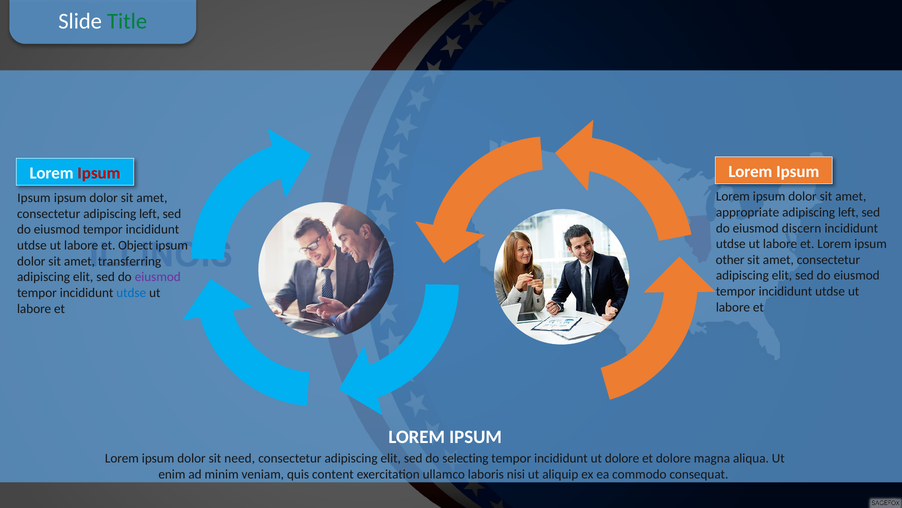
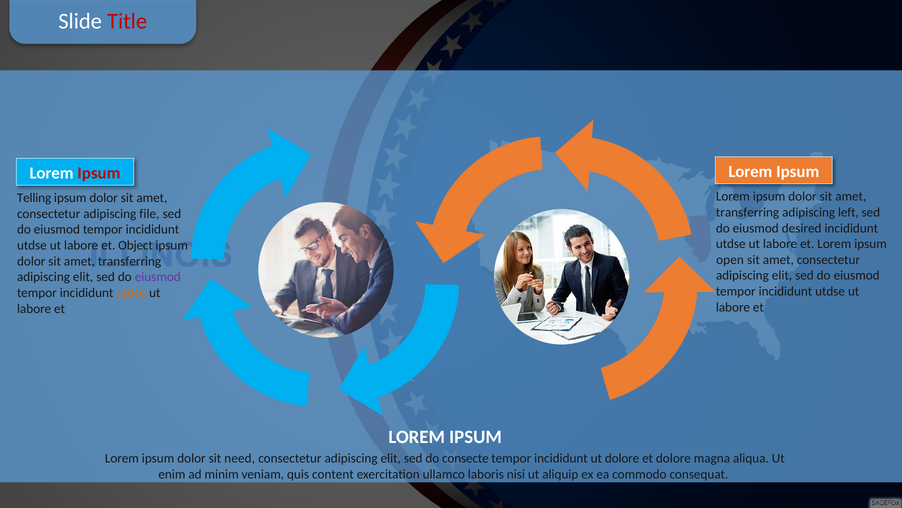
Title colour: green -> red
Ipsum at (34, 198): Ipsum -> Telling
appropriate at (748, 212): appropriate -> transferring
consectetur adipiscing left: left -> file
discern: discern -> desired
other: other -> open
utdse at (131, 293) colour: blue -> orange
selecting: selecting -> consecte
